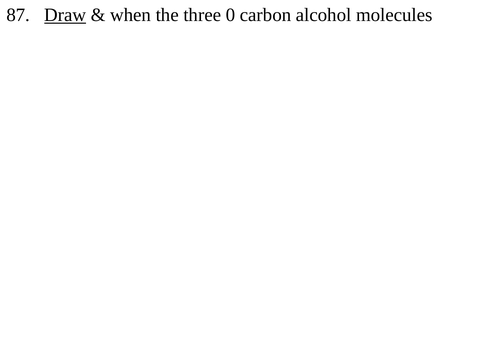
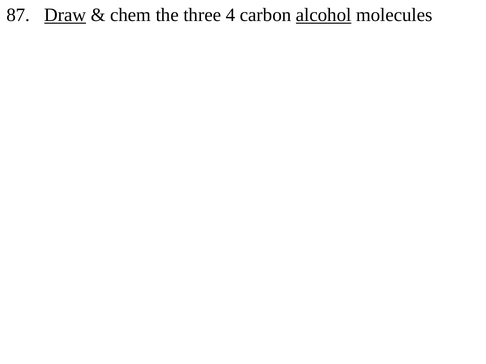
when: when -> chem
0: 0 -> 4
alcohol underline: none -> present
